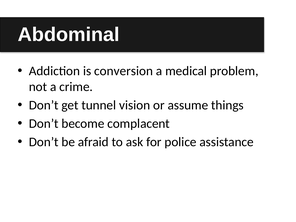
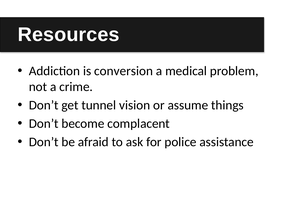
Abdominal: Abdominal -> Resources
